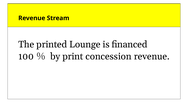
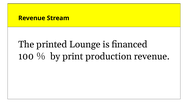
concession: concession -> production
